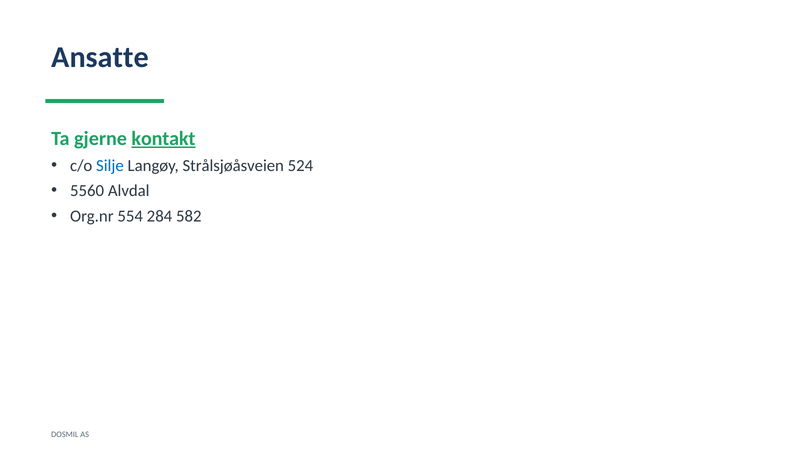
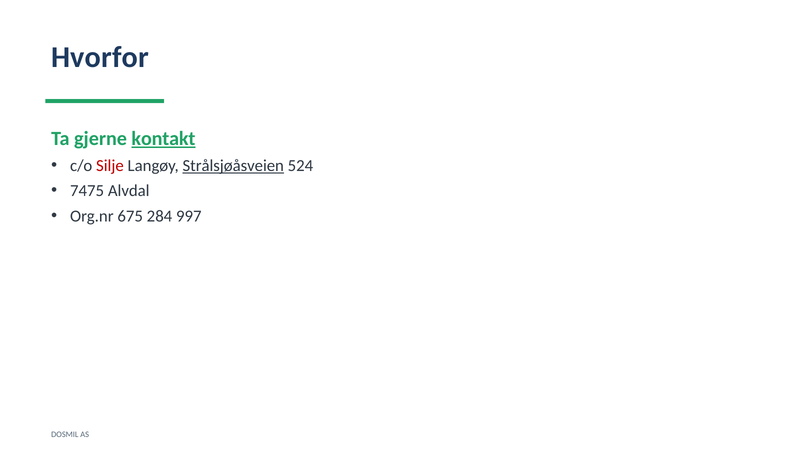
Ansatte: Ansatte -> Hvorfor
Silje colour: blue -> red
Strålsjøåsveien underline: none -> present
5560: 5560 -> 7475
554: 554 -> 675
582: 582 -> 997
